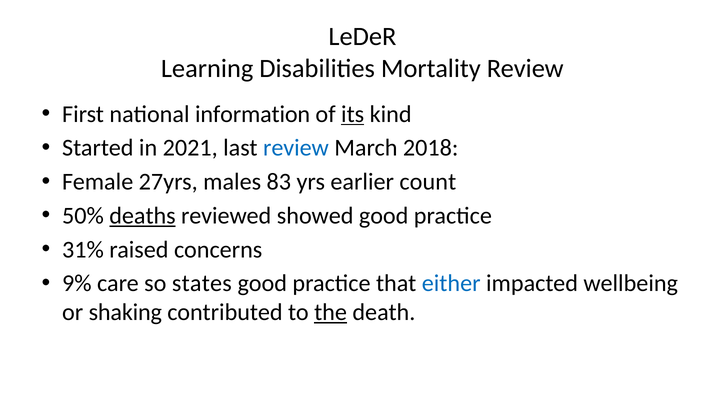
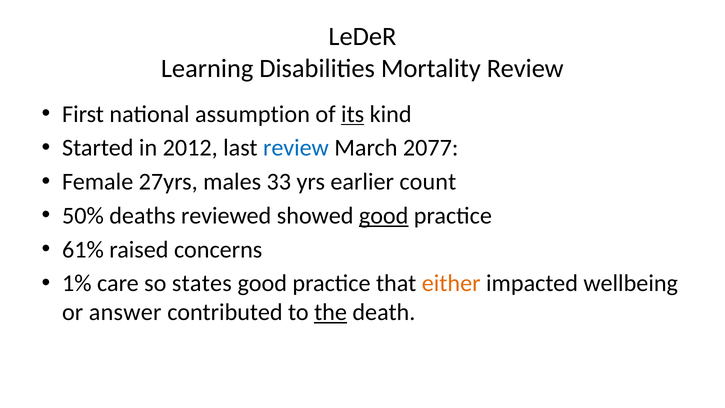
information: information -> assumption
2021: 2021 -> 2012
2018: 2018 -> 2077
83: 83 -> 33
deaths underline: present -> none
good at (384, 216) underline: none -> present
31%: 31% -> 61%
9%: 9% -> 1%
either colour: blue -> orange
shaking: shaking -> answer
